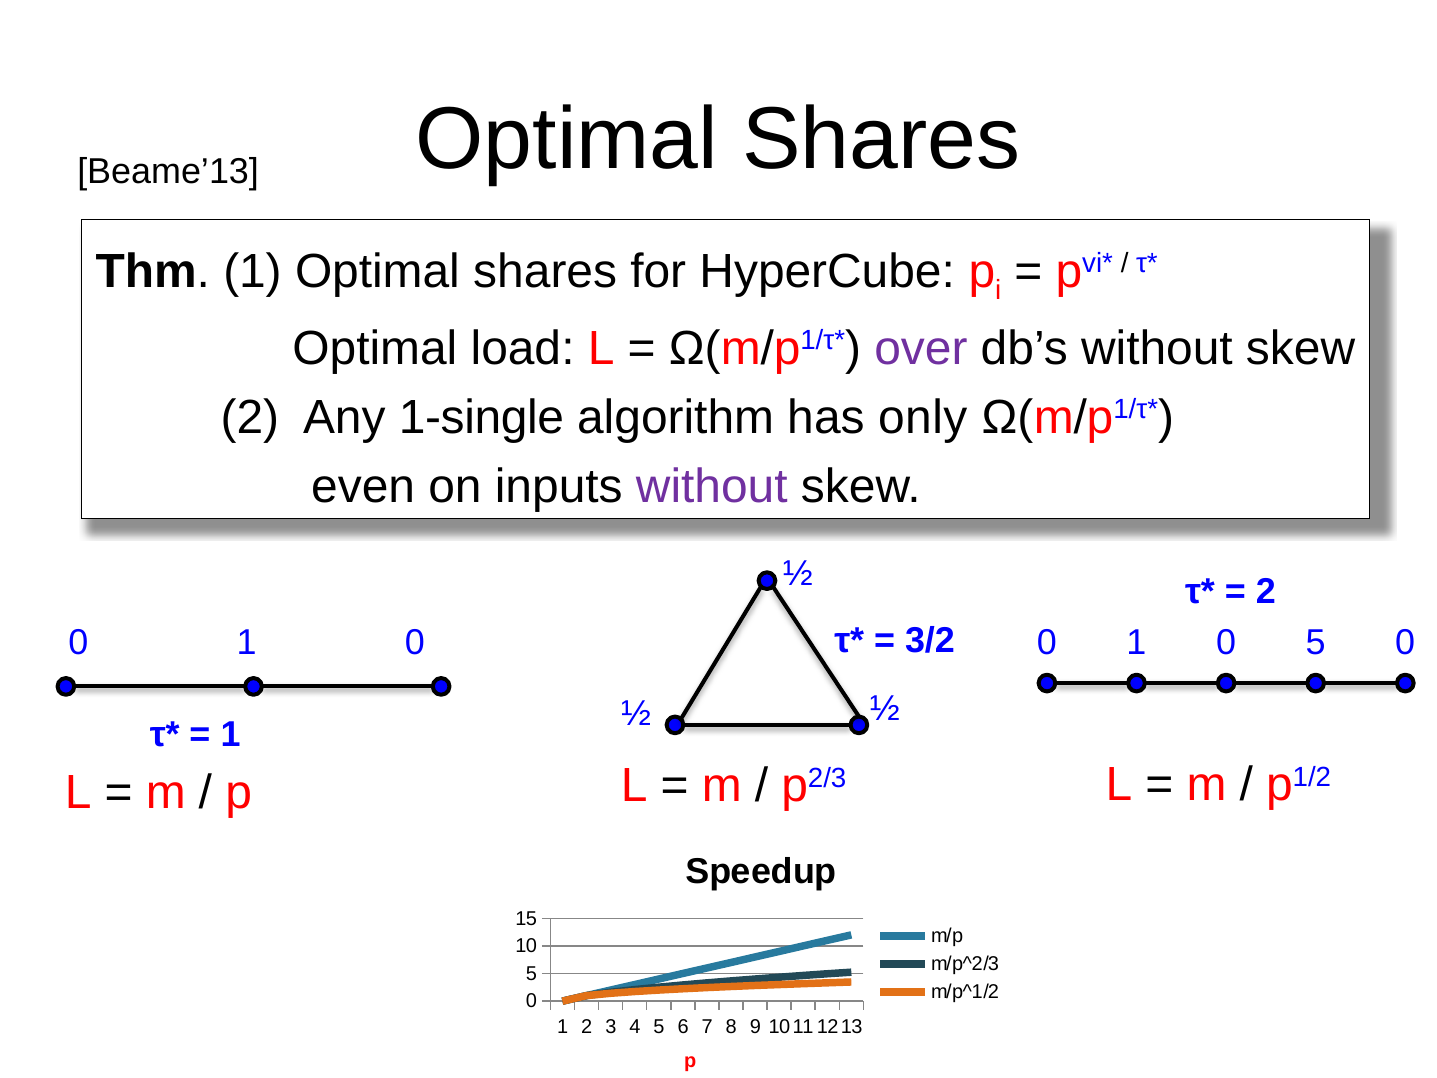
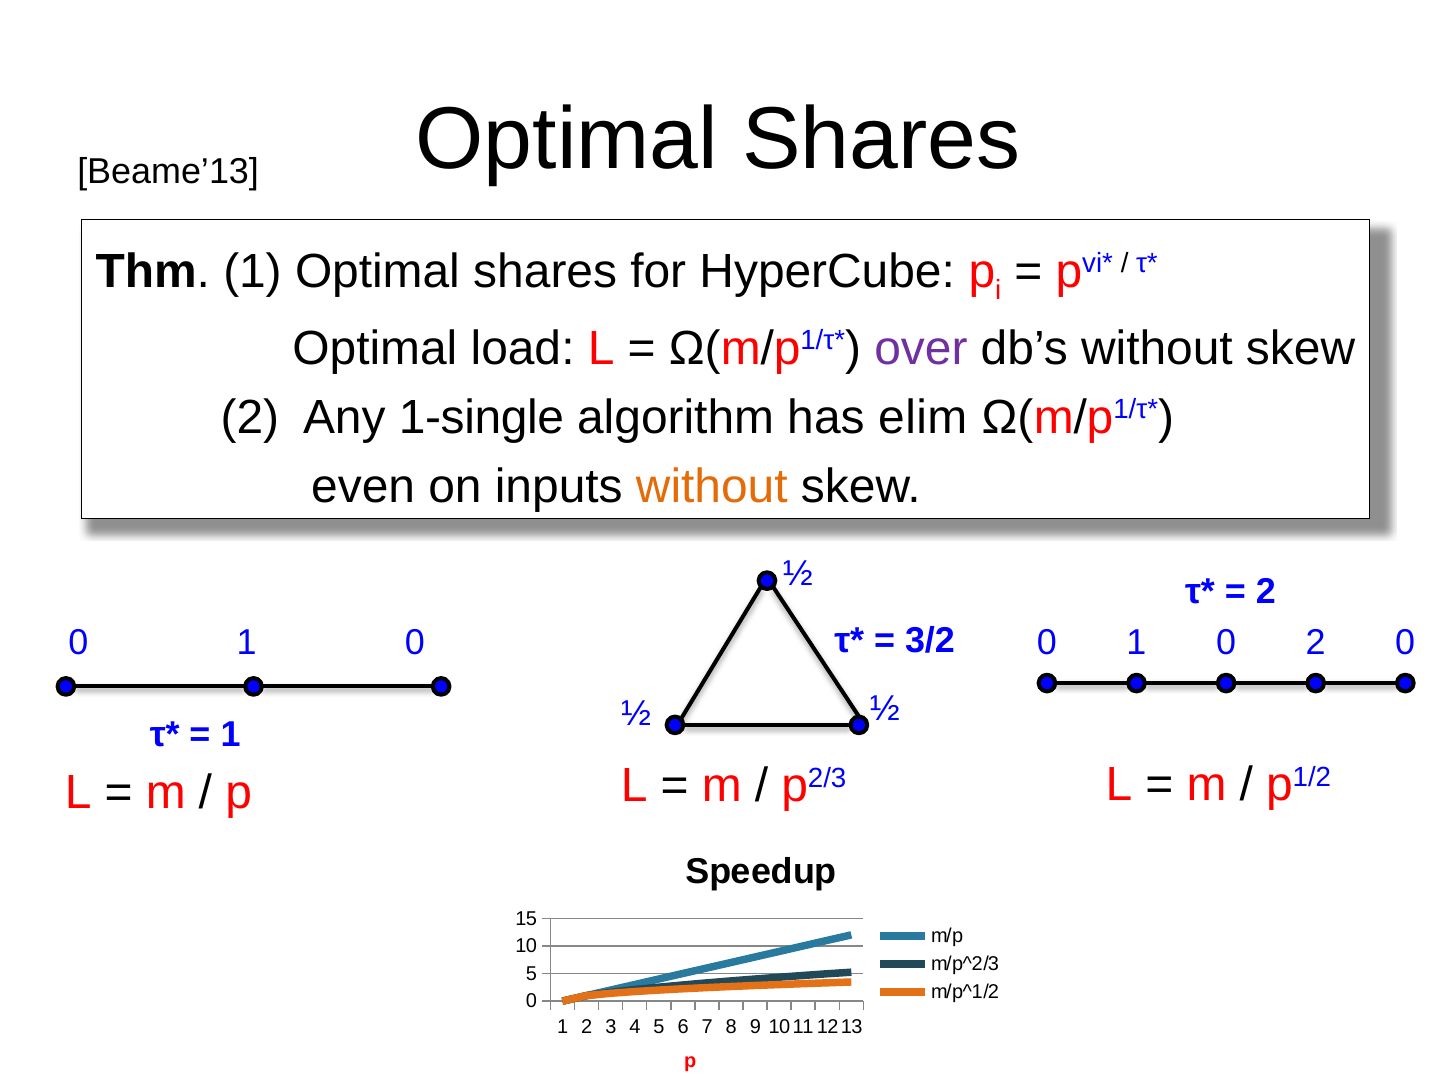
only: only -> elim
without at (712, 486) colour: purple -> orange
1 0 5: 5 -> 2
